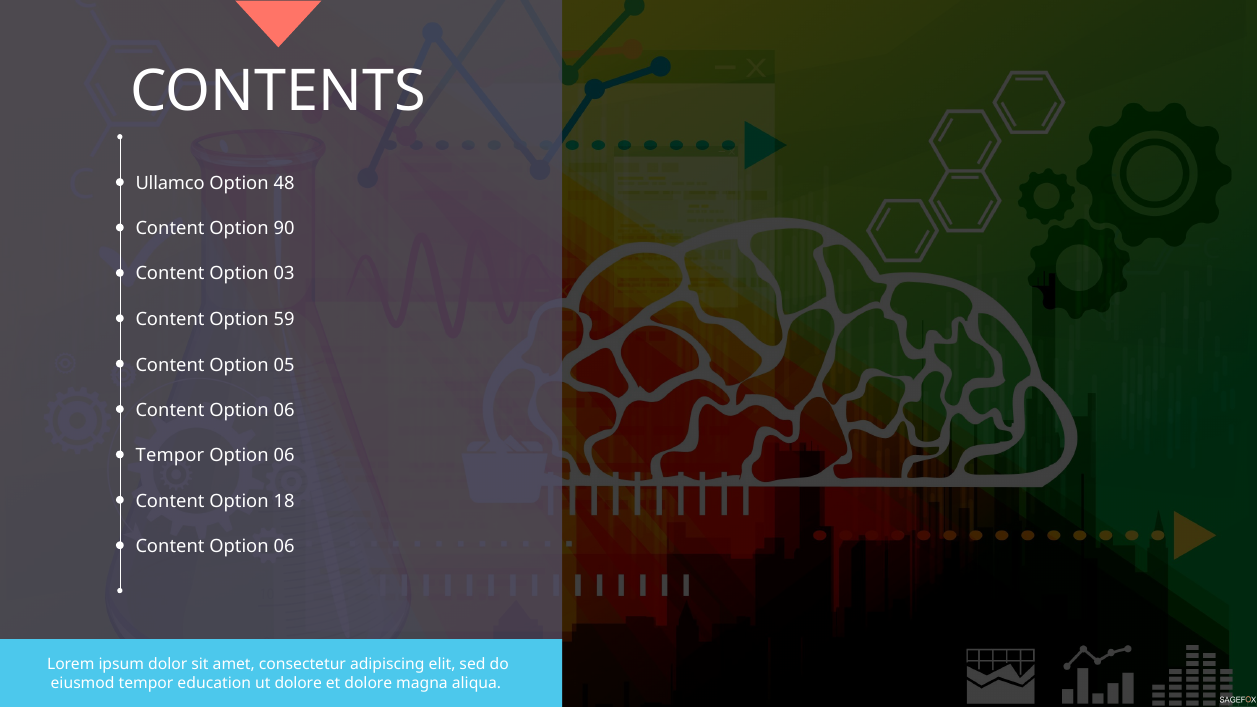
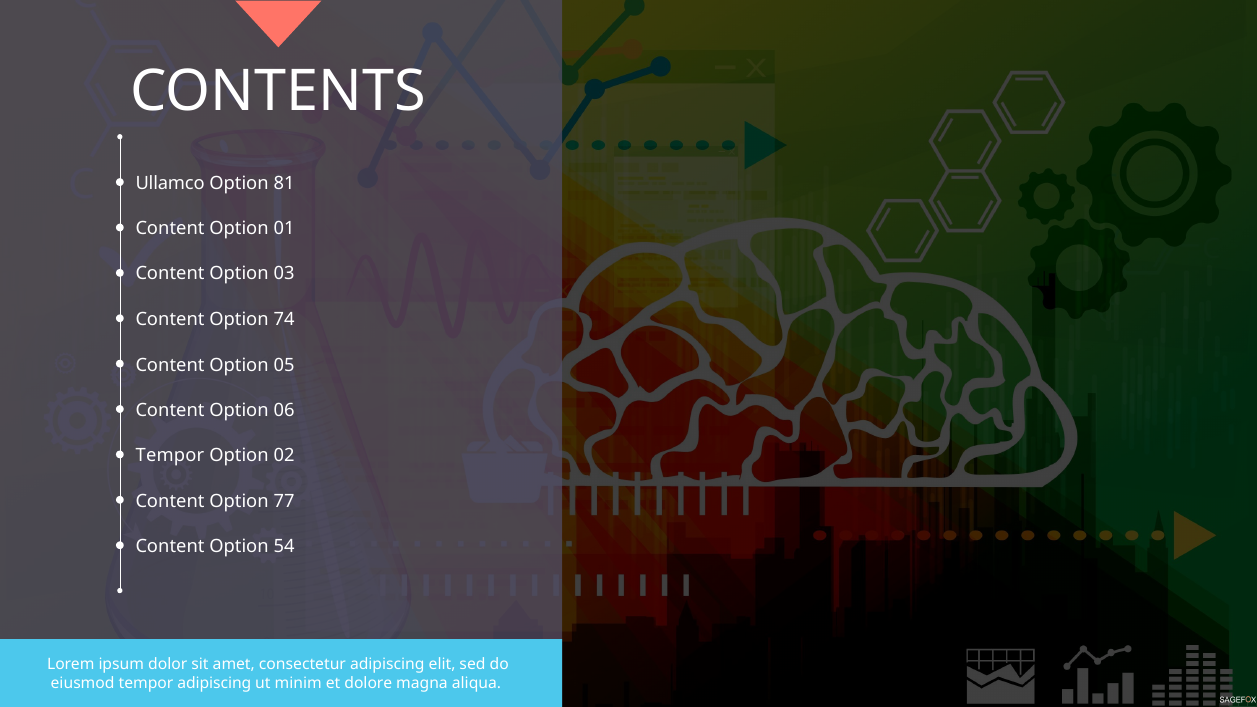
48: 48 -> 81
90: 90 -> 01
59: 59 -> 74
06 at (284, 456): 06 -> 02
18: 18 -> 77
06 at (284, 546): 06 -> 54
tempor education: education -> adipiscing
ut dolore: dolore -> minim
